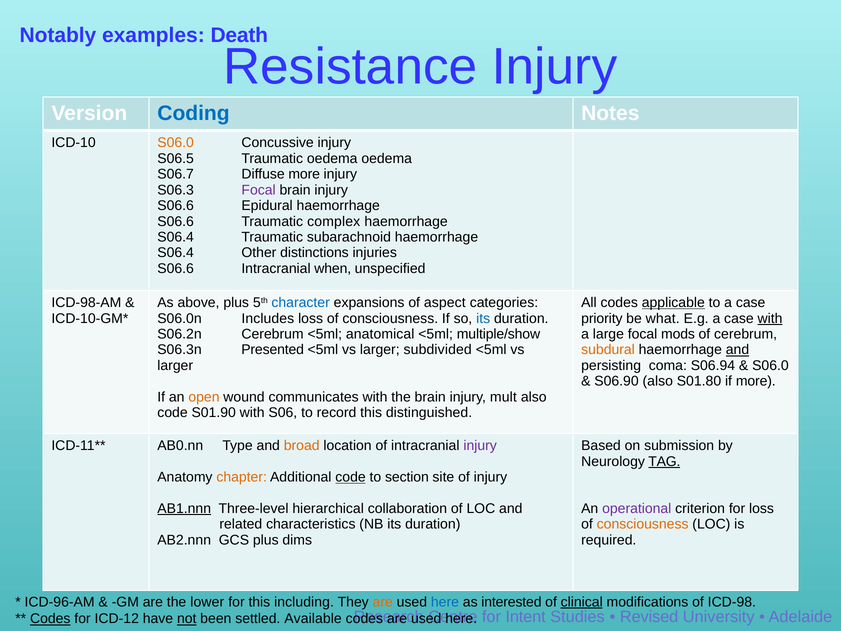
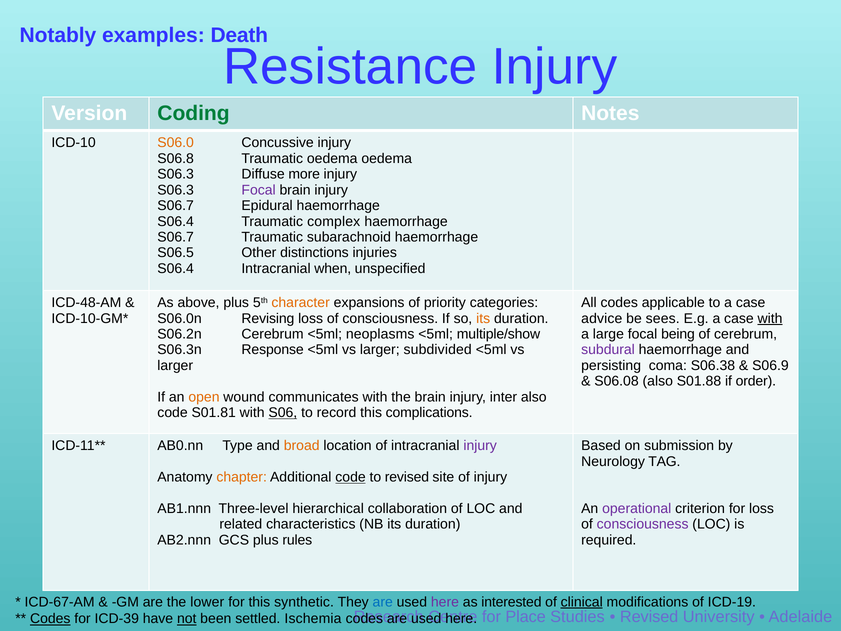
Coding colour: blue -> green
S06.5: S06.5 -> S06.8
S06.7 at (176, 174): S06.7 -> S06.3
S06.6 at (176, 206): S06.6 -> S06.7
S06.6 at (176, 221): S06.6 -> S06.4
S06.4 at (176, 237): S06.4 -> S06.7
S06.4 at (176, 253): S06.4 -> S06.5
S06.6 at (176, 268): S06.6 -> S06.4
ICD-98-AM: ICD-98-AM -> ICD-48-AM
character colour: blue -> orange
aspect: aspect -> priority
applicable underline: present -> none
Includes: Includes -> Revising
its at (483, 318) colour: blue -> orange
priority: priority -> advice
what: what -> sees
anatomical: anatomical -> neoplasms
mods: mods -> being
Presented: Presented -> Response
subdural colour: orange -> purple
and at (737, 350) underline: present -> none
S06.94: S06.94 -> S06.38
S06.0 at (770, 365): S06.0 -> S06.9
S06.90: S06.90 -> S06.08
S01.80: S01.80 -> S01.88
if more: more -> order
mult: mult -> inter
S01.90: S01.90 -> S01.81
S06 underline: none -> present
distinguished: distinguished -> complications
TAG underline: present -> none
to section: section -> revised
AB1.nnn underline: present -> none
consciousness at (643, 524) colour: orange -> purple
dims: dims -> rules
ICD-96-AM: ICD-96-AM -> ICD-67-AM
including: including -> synthetic
are at (383, 602) colour: orange -> blue
here at (445, 602) colour: blue -> purple
ICD-98: ICD-98 -> ICD-19
Intent: Intent -> Place
ICD-12: ICD-12 -> ICD-39
Available: Available -> Ischemia
